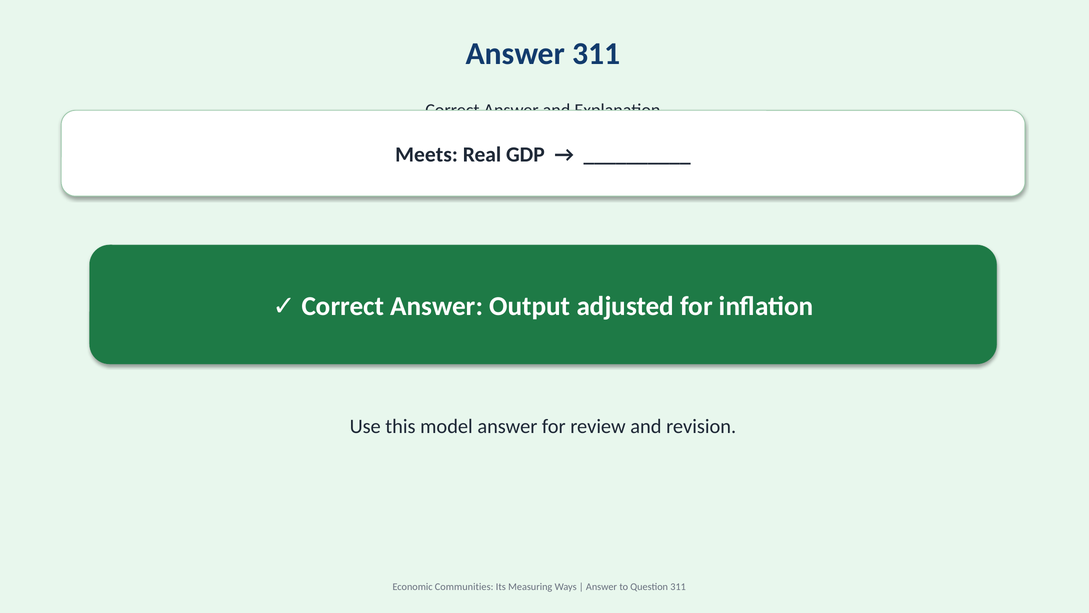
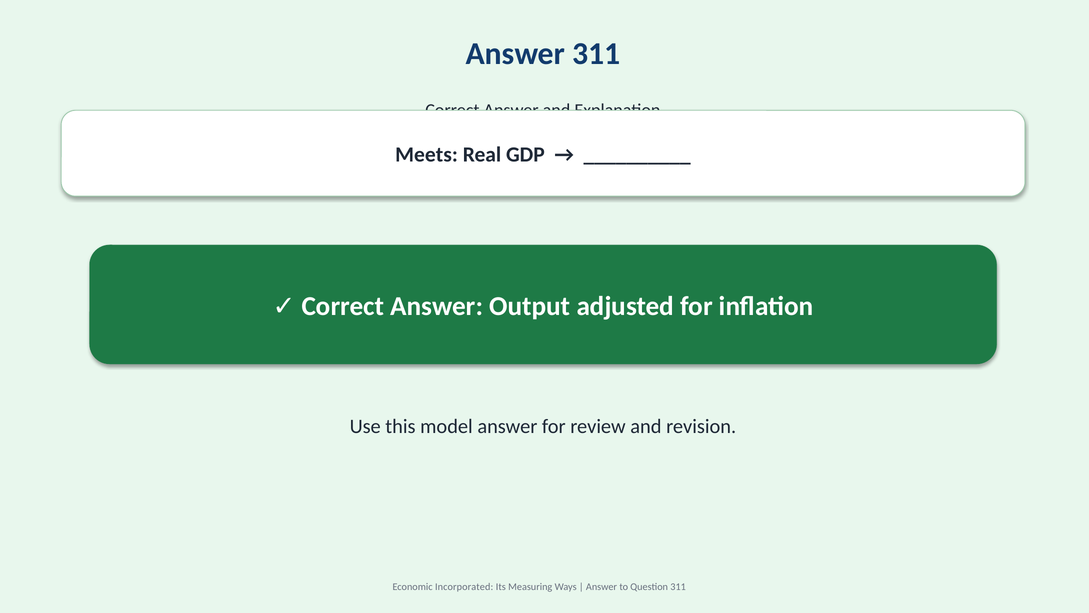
Communities: Communities -> Incorporated
